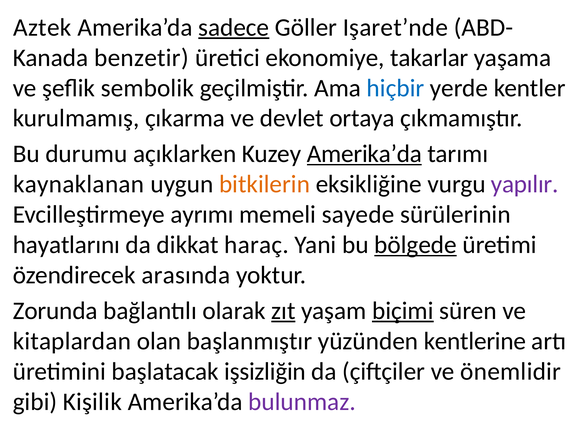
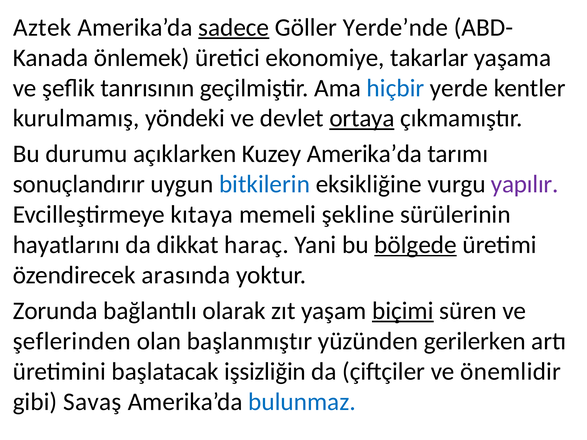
Işaret’nde: Işaret’nde -> Yerde’nde
benzetir: benzetir -> önlemek
sembolik: sembolik -> tanrısının
çıkarma: çıkarma -> yöndeki
ortaya underline: none -> present
Amerika’da at (364, 154) underline: present -> none
kaynaklanan: kaynaklanan -> sonuçlandırır
bitkilerin colour: orange -> blue
ayrımı: ayrımı -> kıtaya
sayede: sayede -> şekline
zıt underline: present -> none
kitaplardan: kitaplardan -> şeflerinden
kentlerine: kentlerine -> gerilerken
Kişilik: Kişilik -> Savaş
bulunmaz colour: purple -> blue
